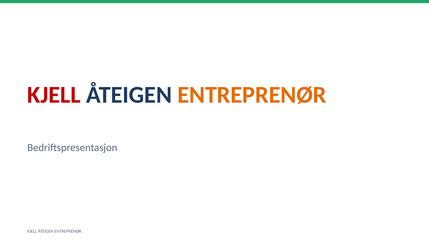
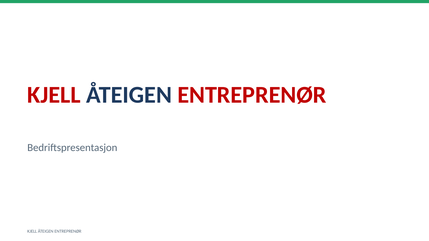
ENTREPRENØR at (252, 95) colour: orange -> red
